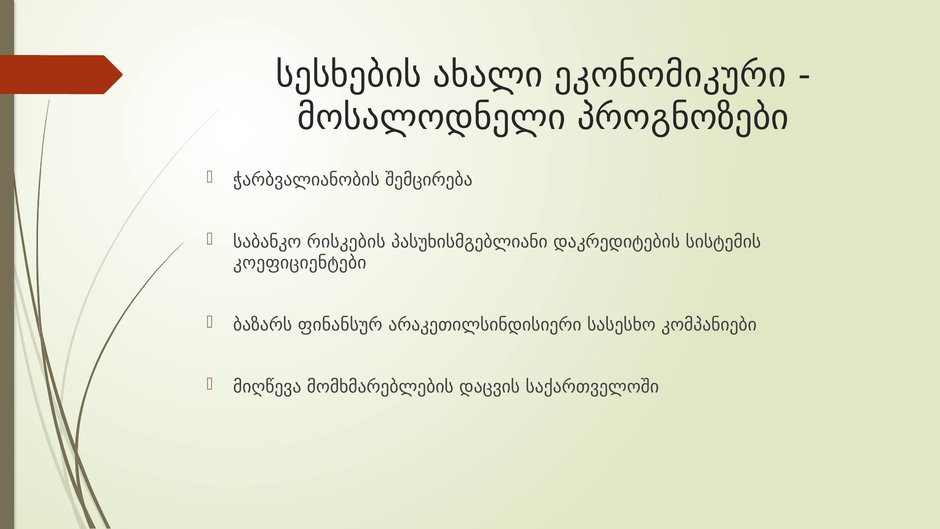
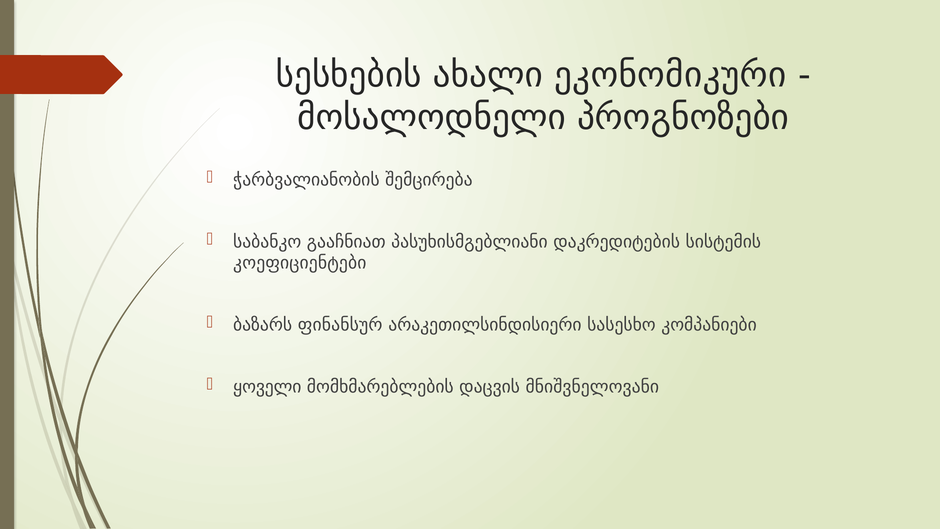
რისკების: რისკების -> გააჩნიათ
მიღწევა: მიღწევა -> ყოველი
საქართველოში: საქართველოში -> მნიშვნელოვანი
